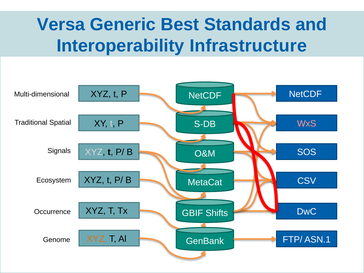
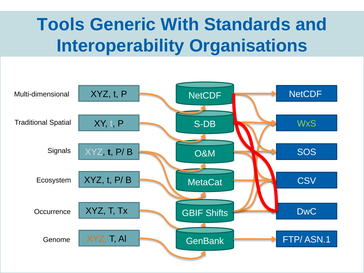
Versa: Versa -> Tools
Best: Best -> With
Infrastructure: Infrastructure -> Organisations
WxS colour: pink -> light green
